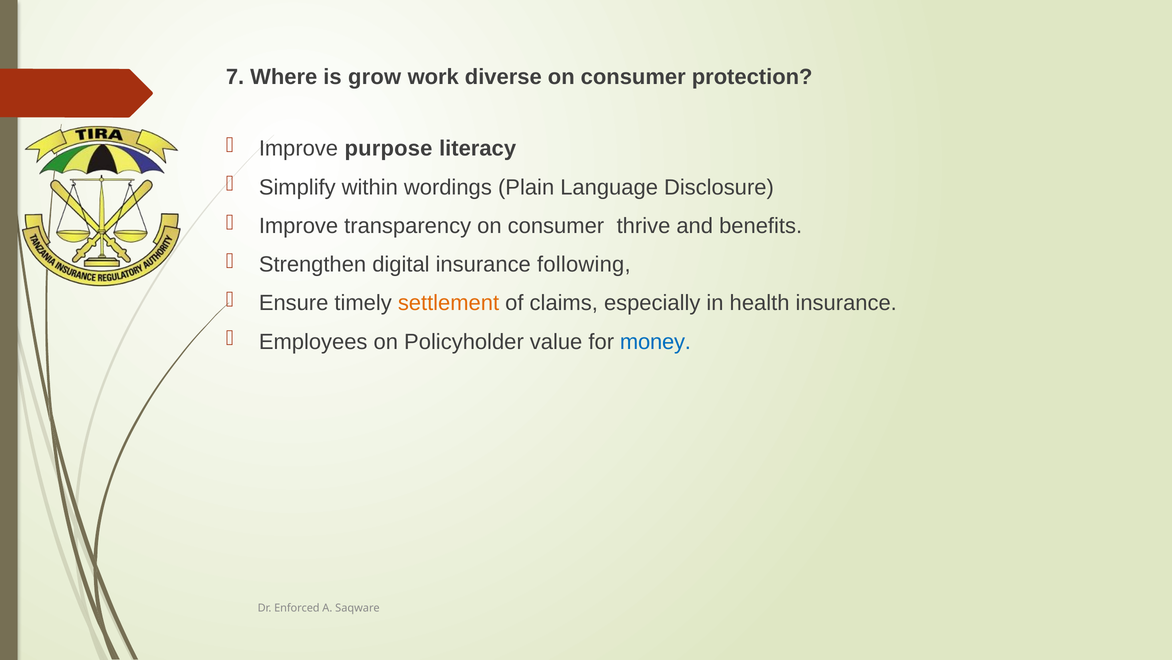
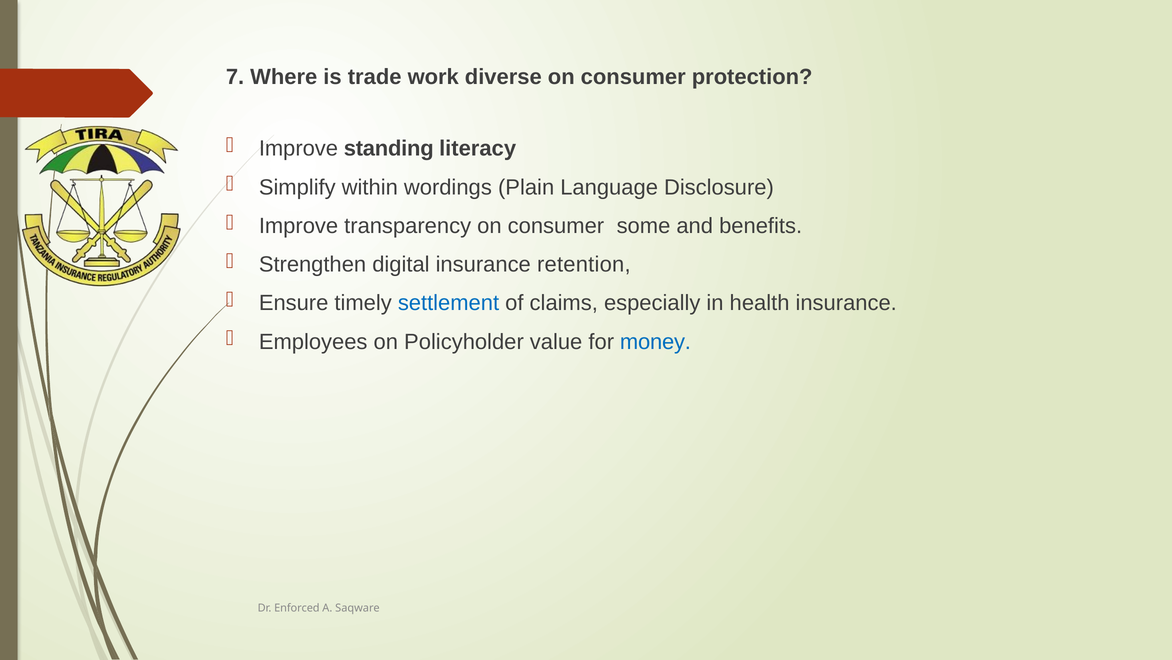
grow: grow -> trade
purpose: purpose -> standing
thrive: thrive -> some
following: following -> retention
settlement colour: orange -> blue
